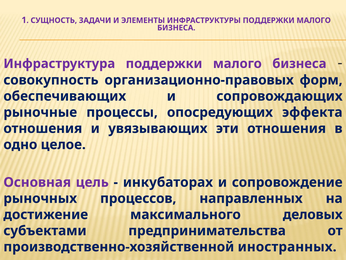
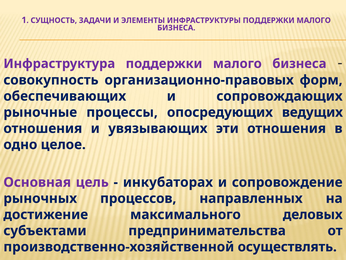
эффекта: эффекта -> ведущих
иностранных: иностранных -> осуществлять
